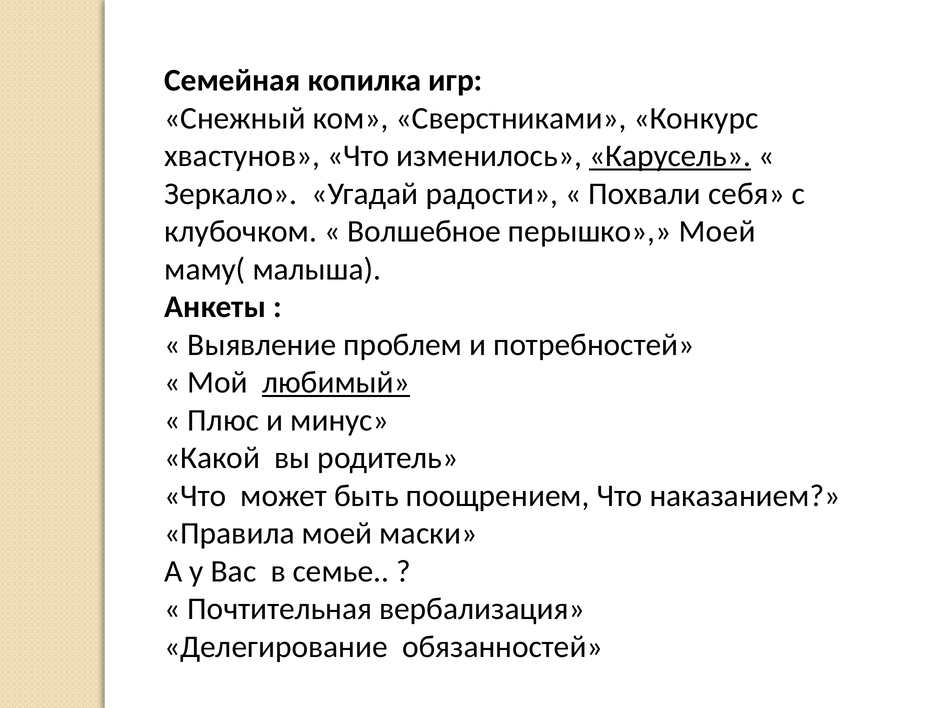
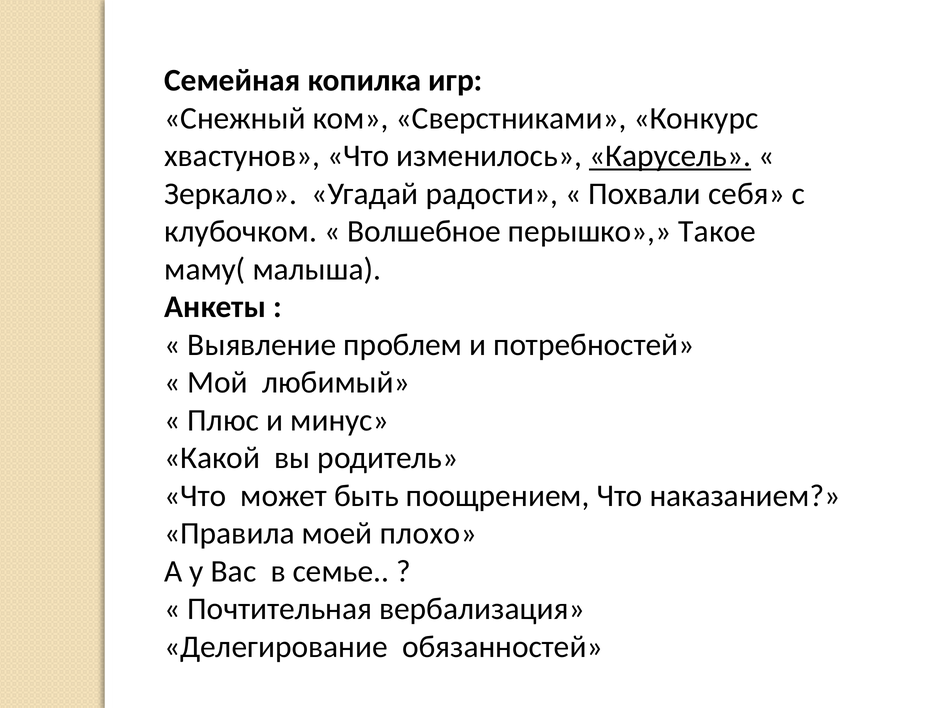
перышко Моей: Моей -> Такое
любимый underline: present -> none
маски: маски -> плохо
